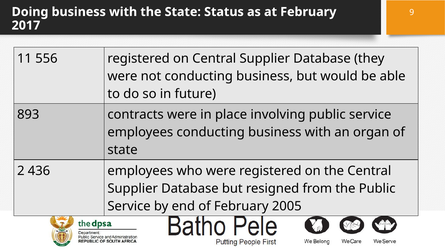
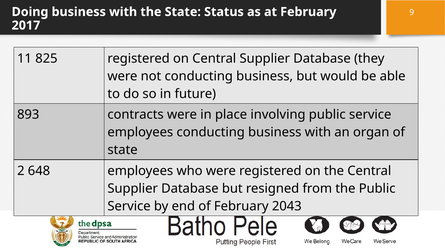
556: 556 -> 825
436: 436 -> 648
2005: 2005 -> 2043
